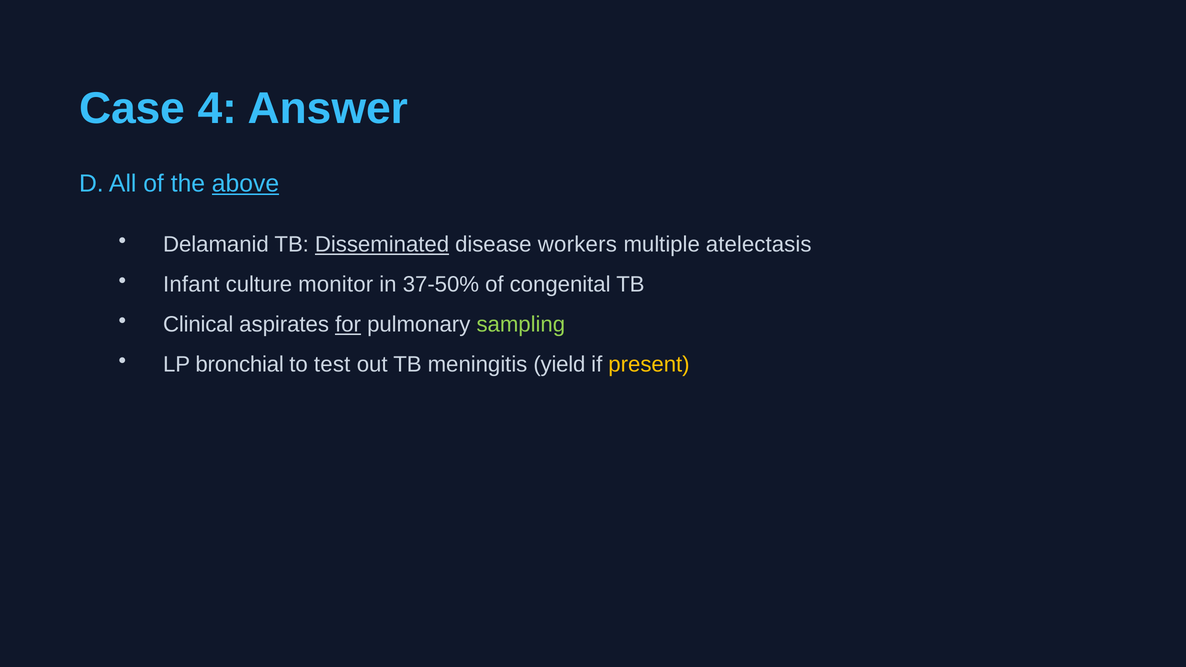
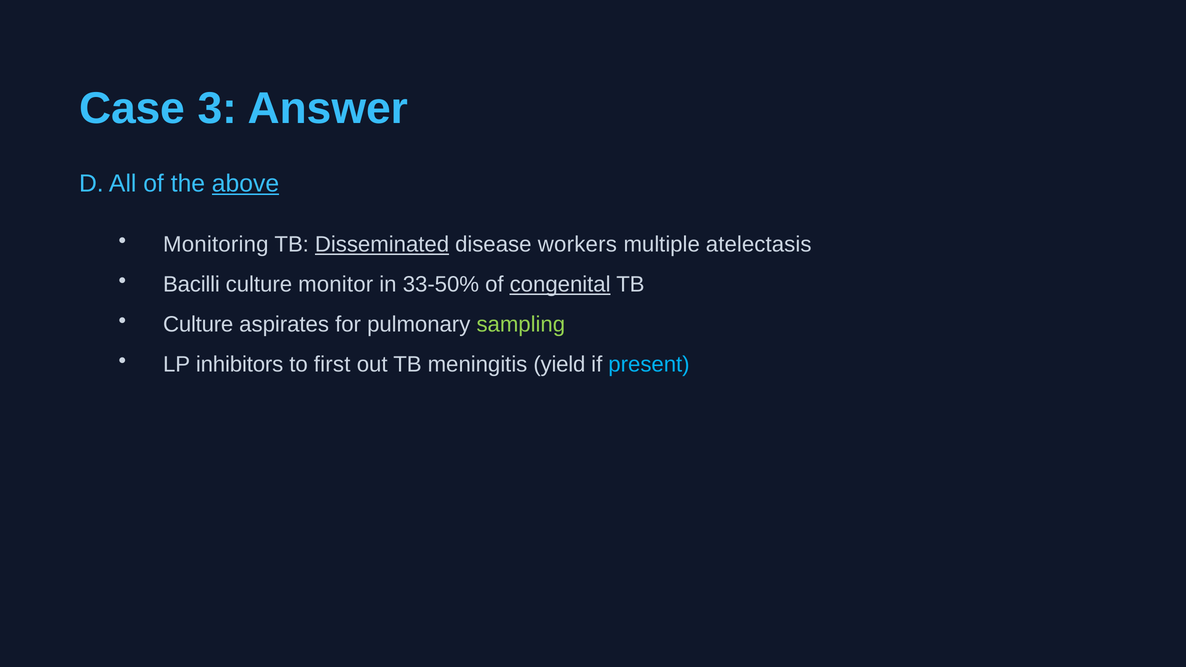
4: 4 -> 3
Delamanid: Delamanid -> Monitoring
Infant: Infant -> Bacilli
37-50%: 37-50% -> 33-50%
congenital underline: none -> present
Clinical at (198, 325): Clinical -> Culture
for underline: present -> none
bronchial: bronchial -> inhibitors
test: test -> first
present colour: yellow -> light blue
